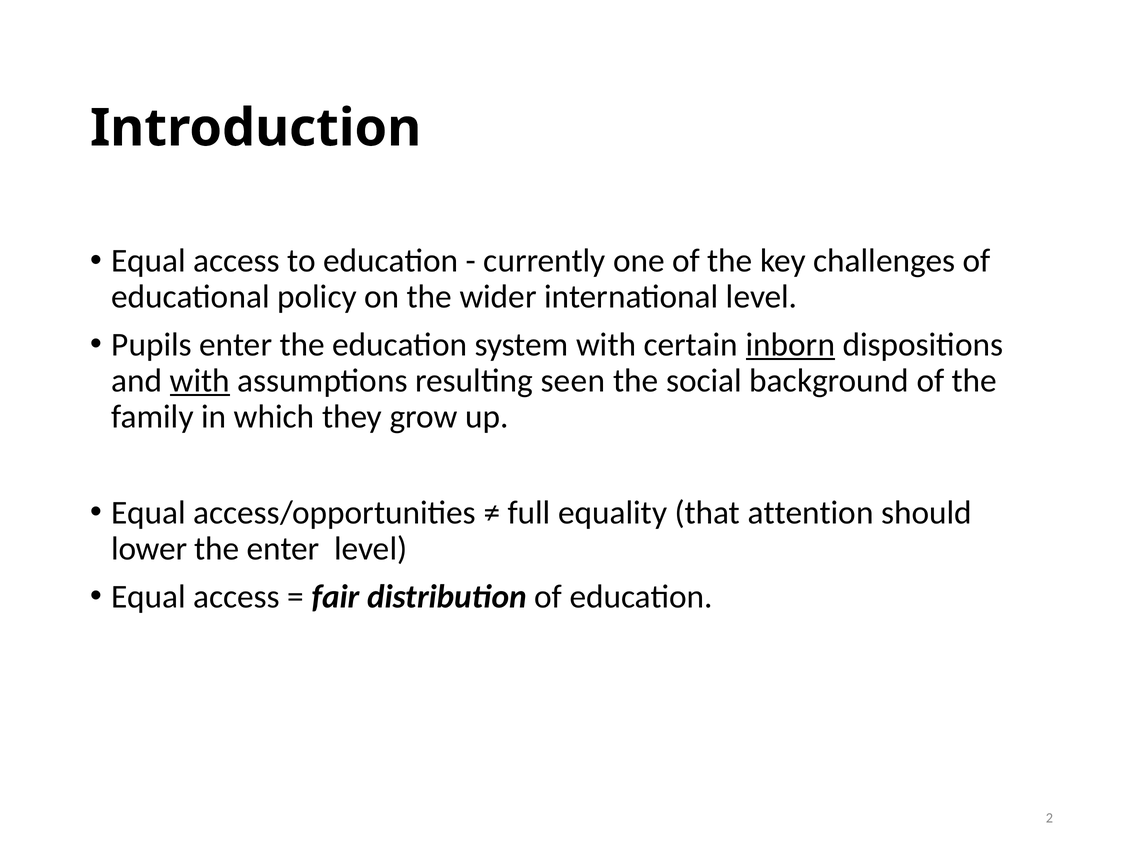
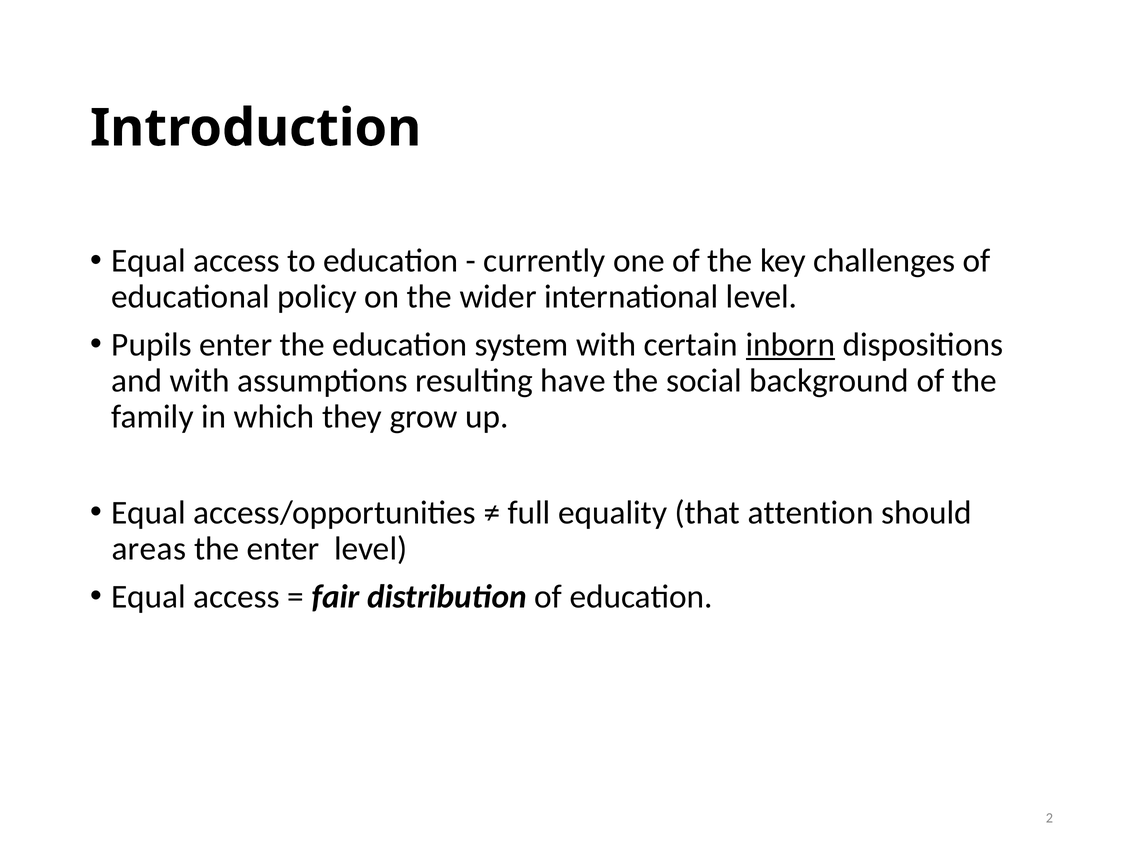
with at (200, 381) underline: present -> none
seen: seen -> have
lower: lower -> areas
